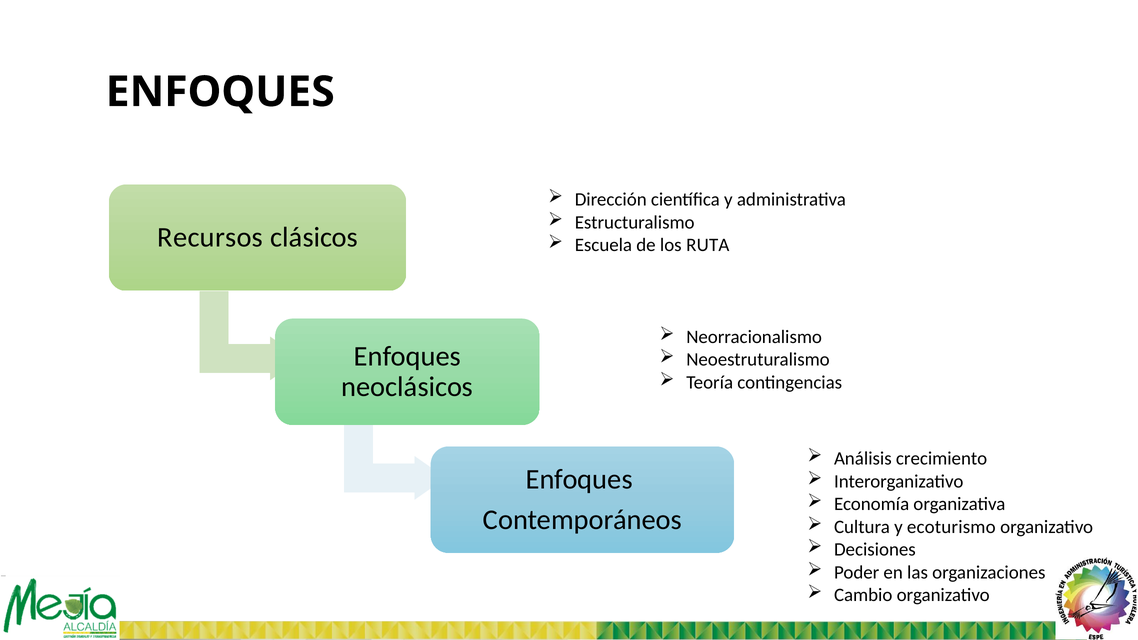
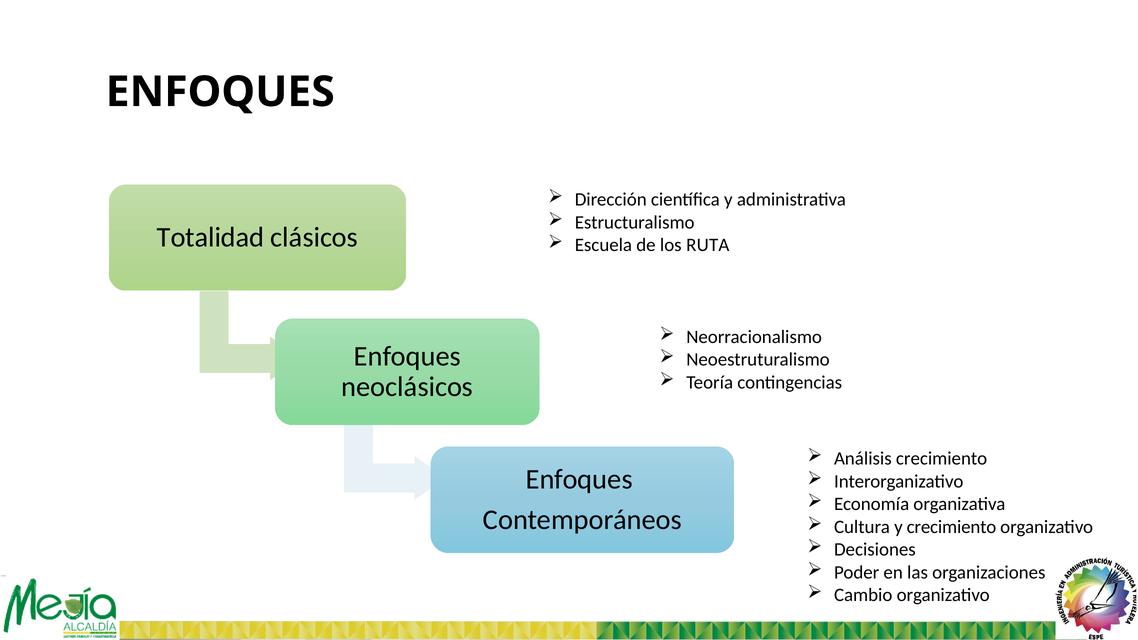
Recursos: Recursos -> Totalidad
y ecoturismo: ecoturismo -> crecimiento
